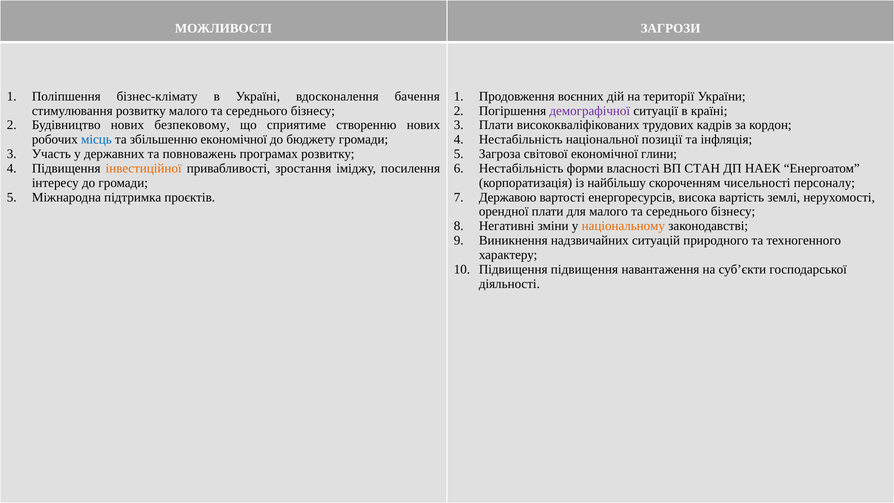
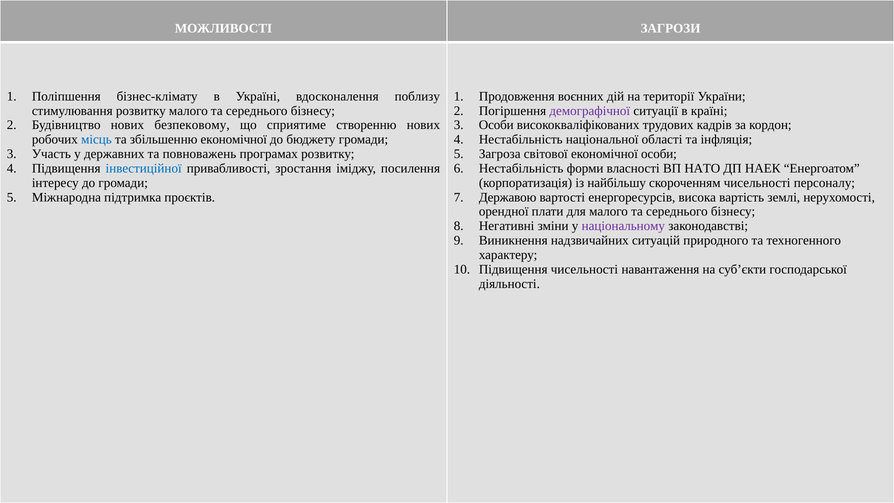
бачення: бачення -> поблизу
Плати at (496, 125): Плати -> Особи
позиції: позиції -> області
економічної глини: глини -> особи
інвестиційної colour: orange -> blue
СТАН: СТАН -> НАТО
національному colour: orange -> purple
Підвищення підвищення: підвищення -> чисельності
